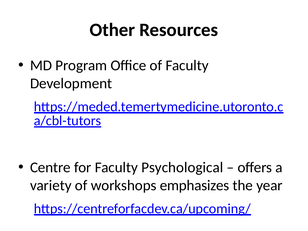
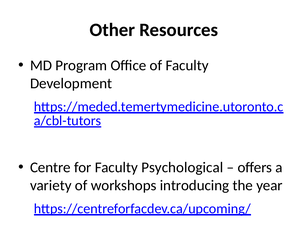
emphasizes: emphasizes -> introducing
